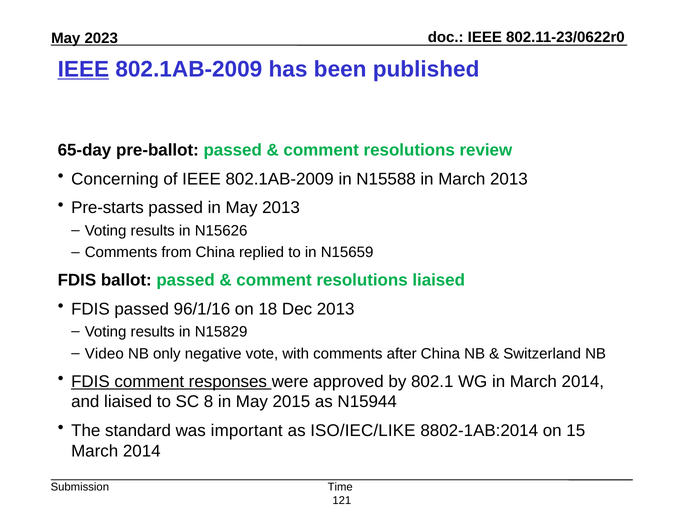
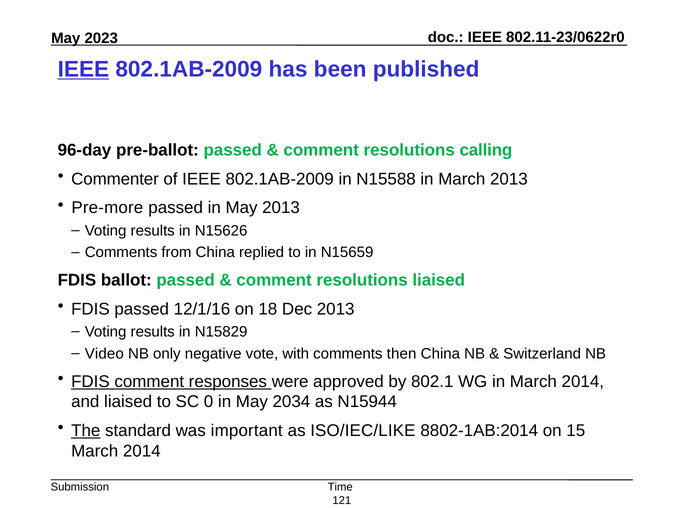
65-day: 65-day -> 96-day
review: review -> calling
Concerning: Concerning -> Commenter
Pre-starts: Pre-starts -> Pre-more
96/1/16: 96/1/16 -> 12/1/16
after: after -> then
8: 8 -> 0
2015: 2015 -> 2034
The underline: none -> present
